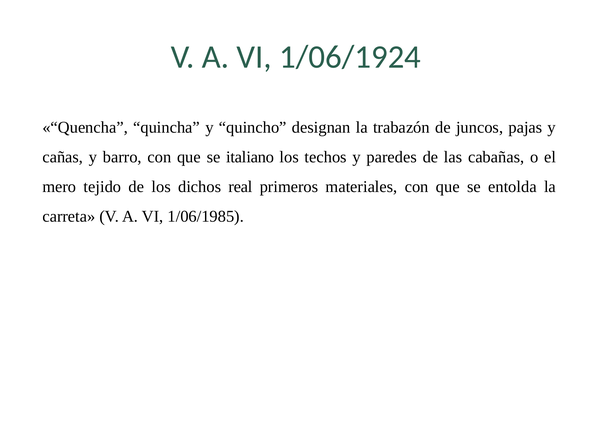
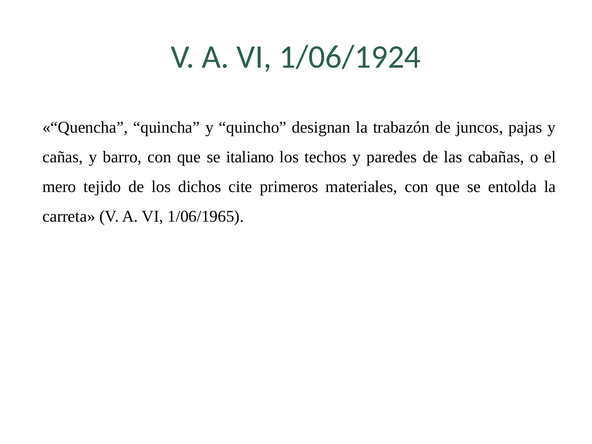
real: real -> cite
1/06/1985: 1/06/1985 -> 1/06/1965
